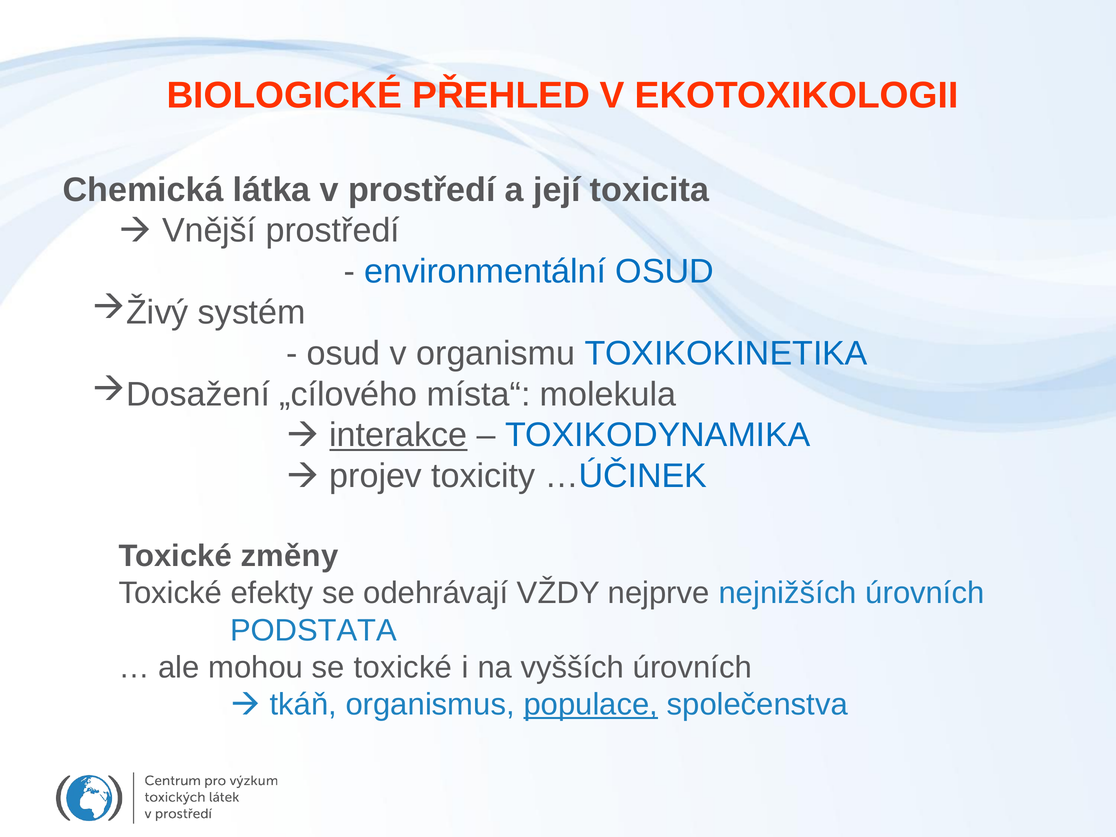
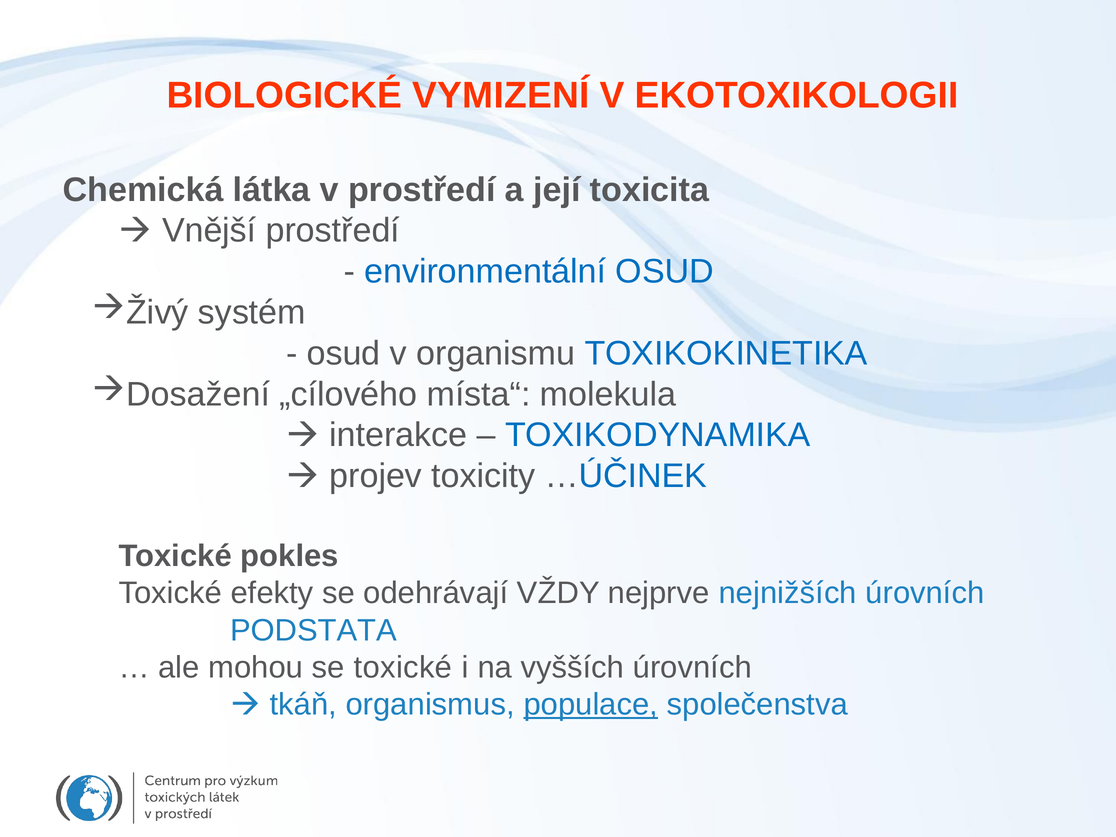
PŘEHLED: PŘEHLED -> VYMIZENÍ
interakce underline: present -> none
změny: změny -> pokles
